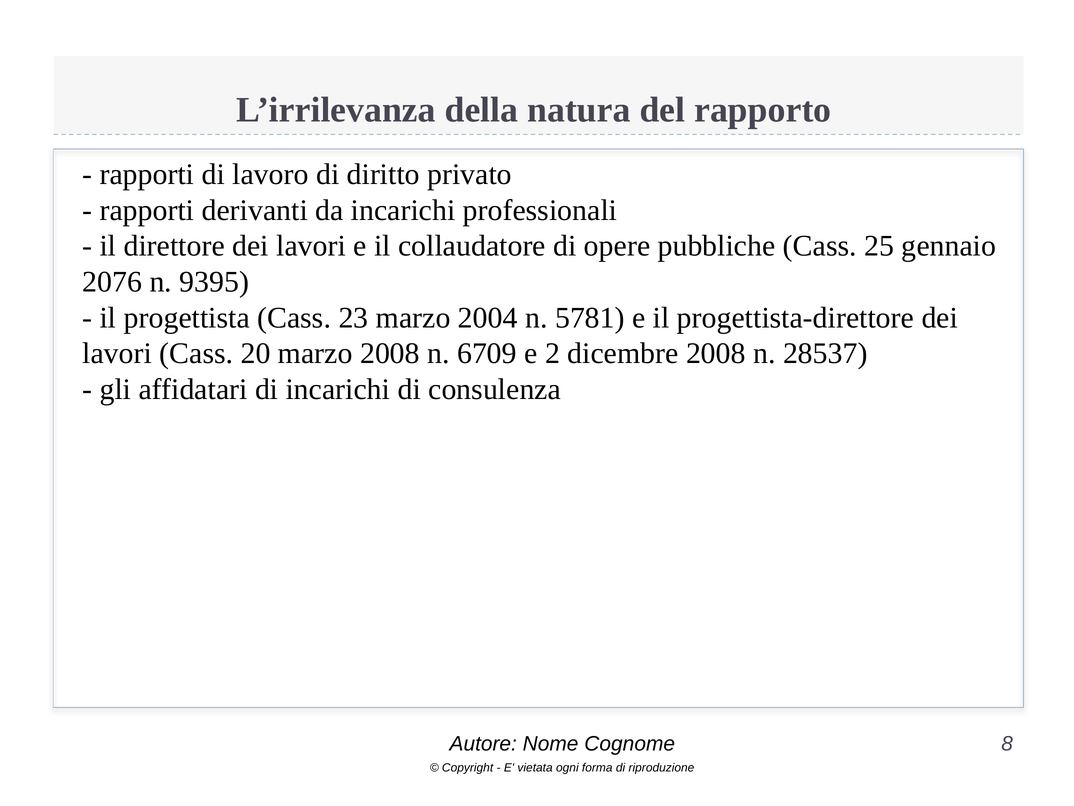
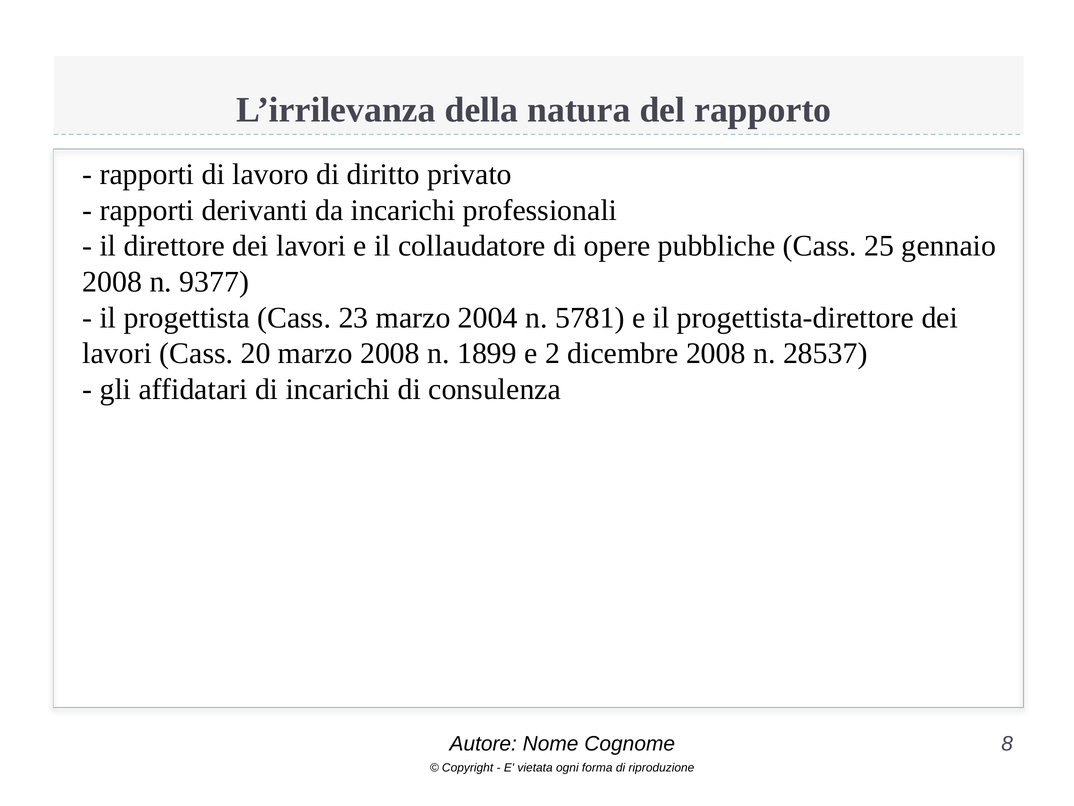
2076 at (112, 282): 2076 -> 2008
9395: 9395 -> 9377
6709: 6709 -> 1899
